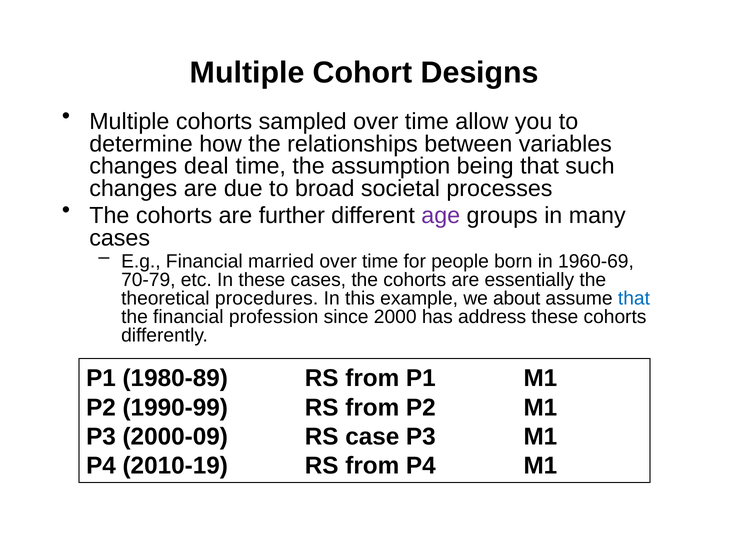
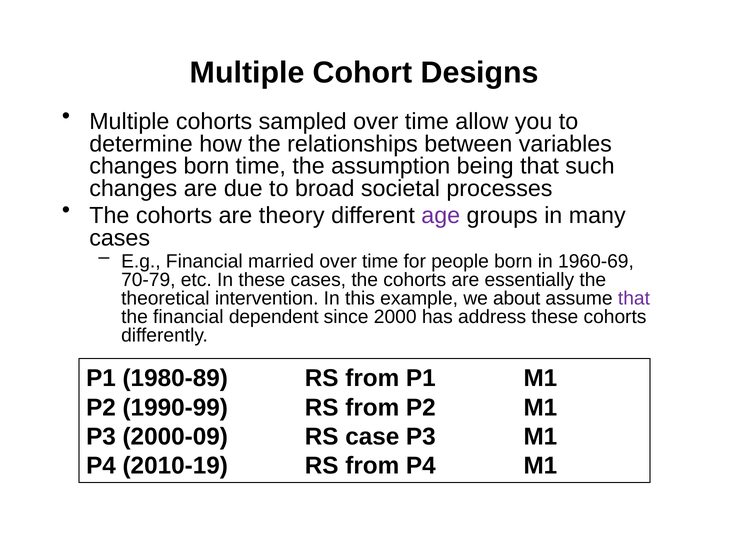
changes deal: deal -> born
further: further -> theory
procedures: procedures -> intervention
that at (634, 298) colour: blue -> purple
profession: profession -> dependent
